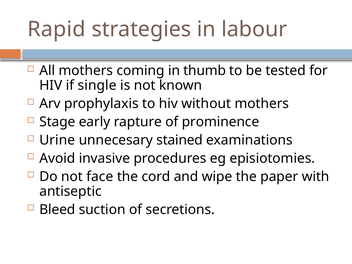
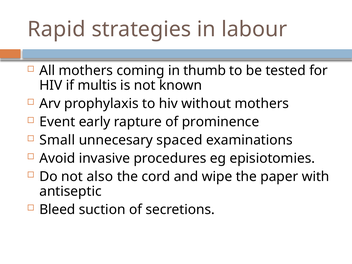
single: single -> multis
Stage: Stage -> Event
Urine: Urine -> Small
stained: stained -> spaced
face: face -> also
